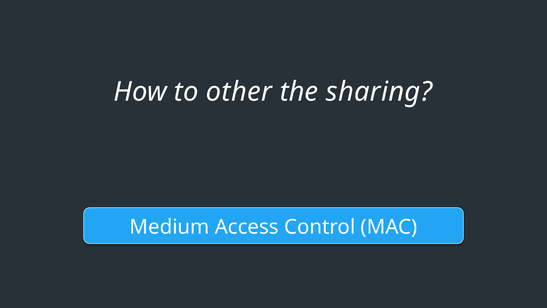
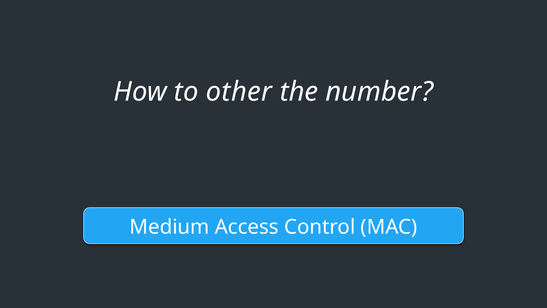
sharing: sharing -> number
